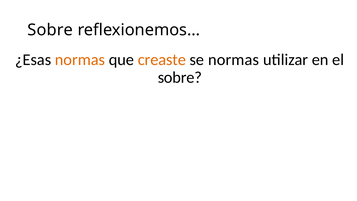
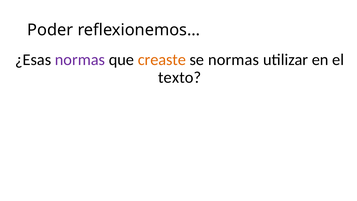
Sobre at (50, 30): Sobre -> Poder
normas at (80, 60) colour: orange -> purple
sobre at (180, 77): sobre -> texto
